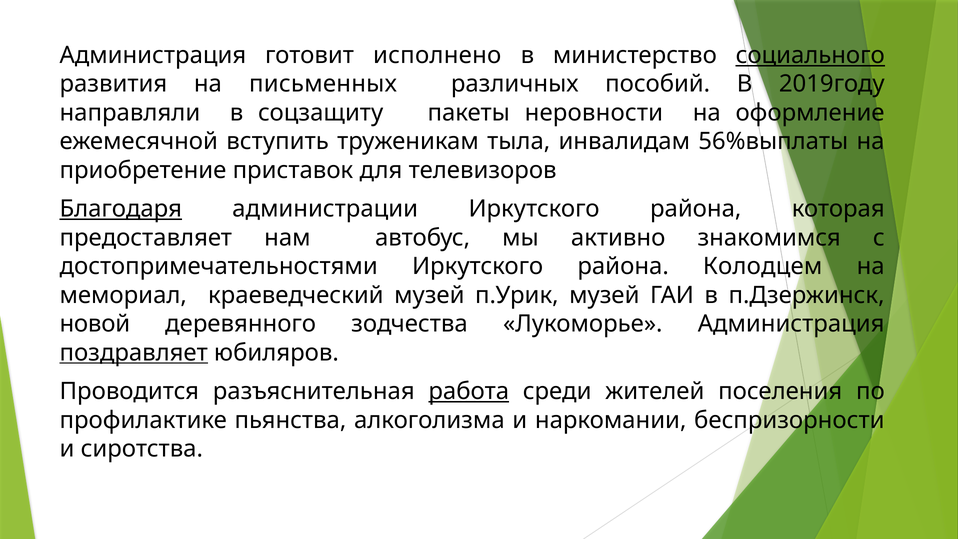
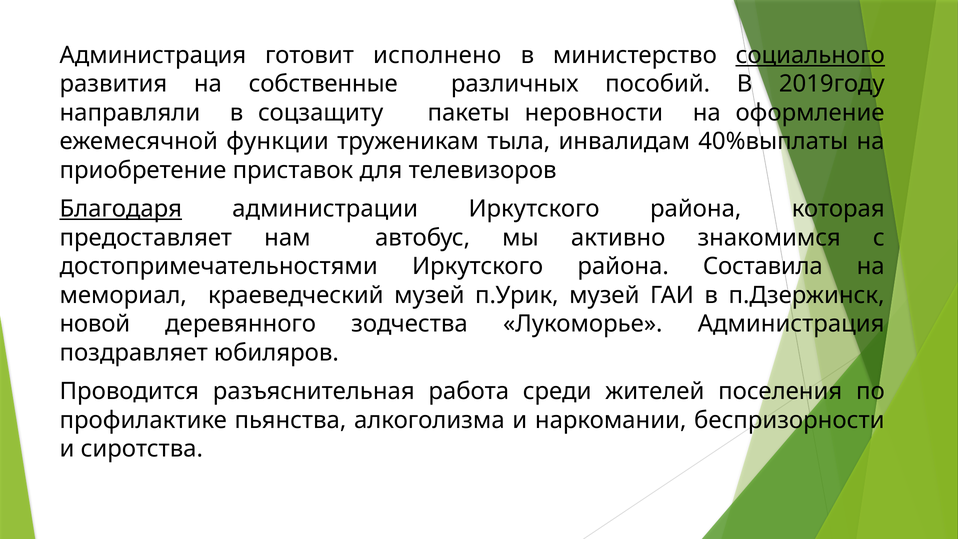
письменных: письменных -> собственные
вступить: вступить -> функции
56%выплаты: 56%выплаты -> 40%выплаты
Колодцем: Колодцем -> Составила
поздравляет underline: present -> none
работа underline: present -> none
